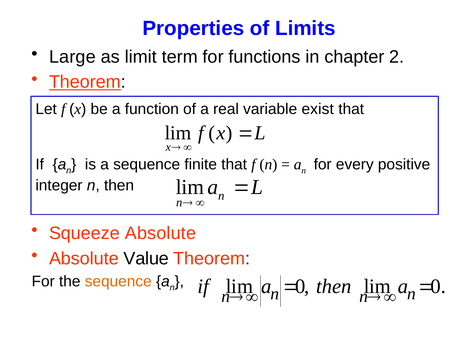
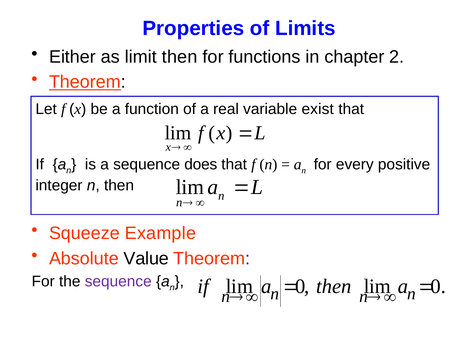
Large: Large -> Either
limit term: term -> then
finite: finite -> does
Squeeze Absolute: Absolute -> Example
sequence at (118, 282) colour: orange -> purple
